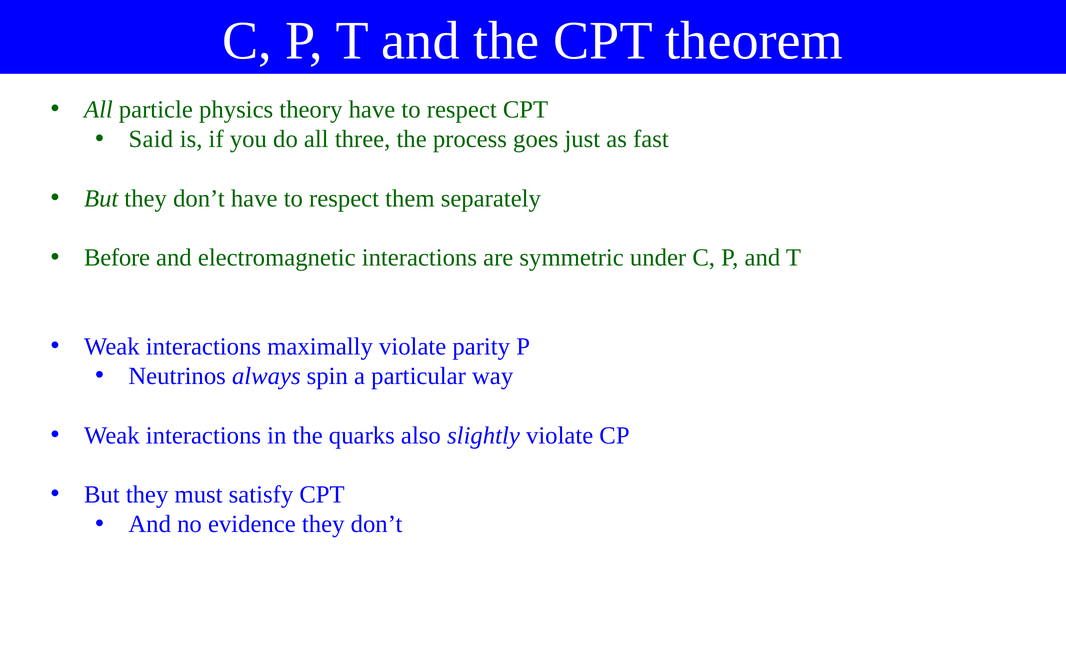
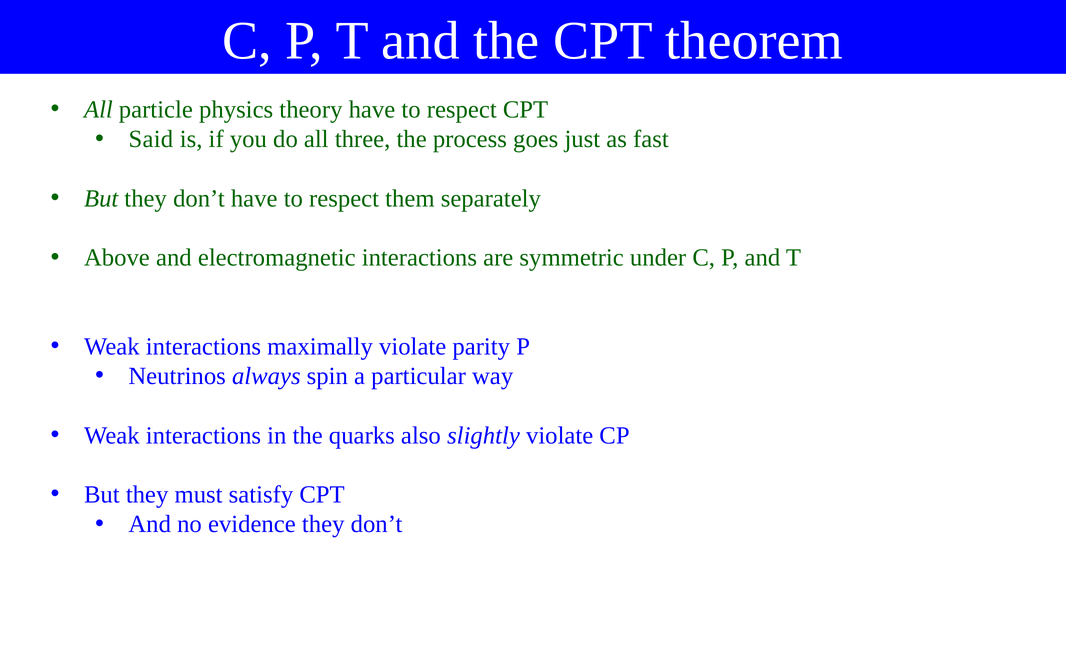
Before: Before -> Above
